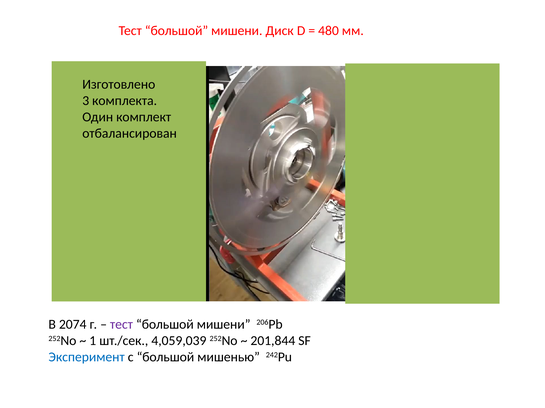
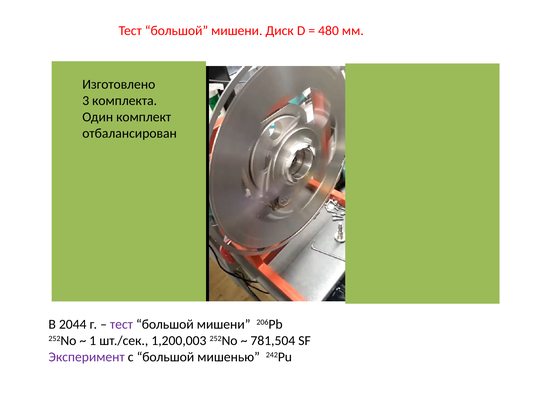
2074: 2074 -> 2044
4,059,039: 4,059,039 -> 1,200,003
201,844: 201,844 -> 781,504
Эксперимент colour: blue -> purple
